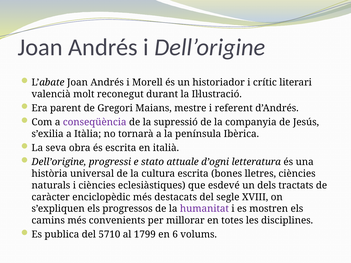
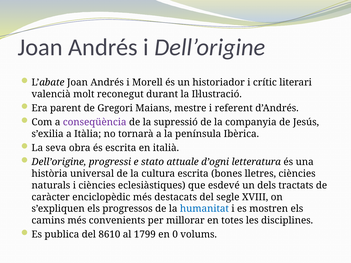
humanitat colour: purple -> blue
5710: 5710 -> 8610
6: 6 -> 0
